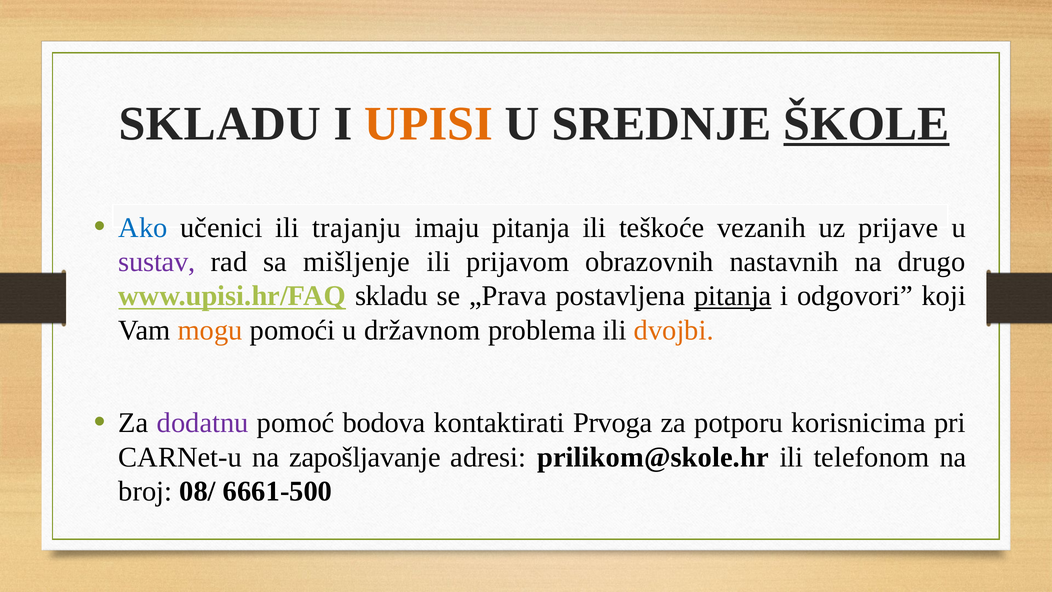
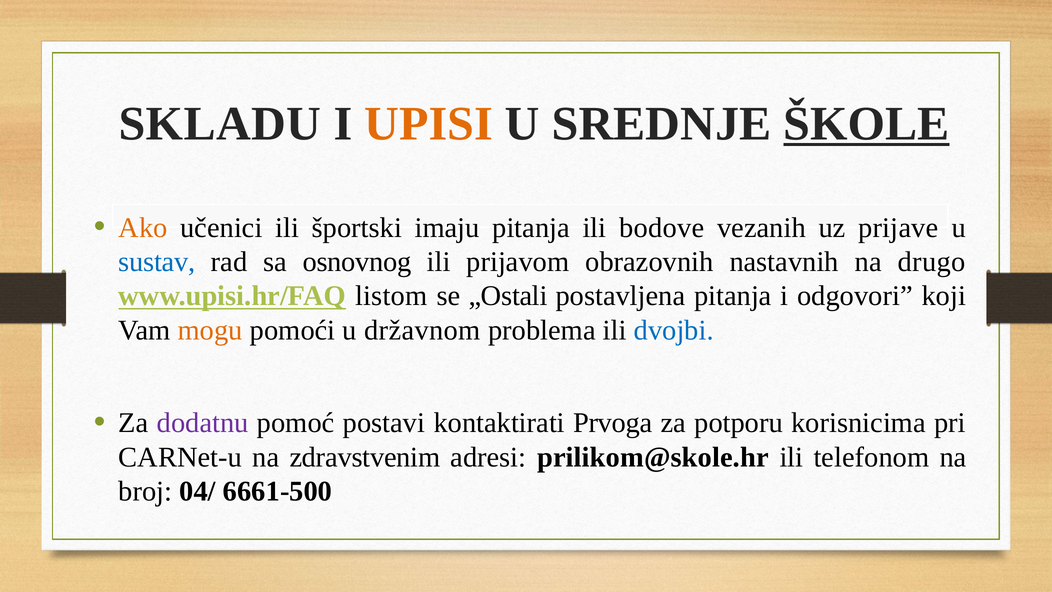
Ako colour: blue -> orange
trajanju: trajanju -> športski
teškoće: teškoće -> bodove
sustav colour: purple -> blue
mišljenje: mišljenje -> osnovnog
www.upisi.hr/FAQ skladu: skladu -> listom
„Prava: „Prava -> „Ostali
pitanja at (733, 296) underline: present -> none
dvojbi colour: orange -> blue
bodova: bodova -> postavi
zapošljavanje: zapošljavanje -> zdravstvenim
08/: 08/ -> 04/
